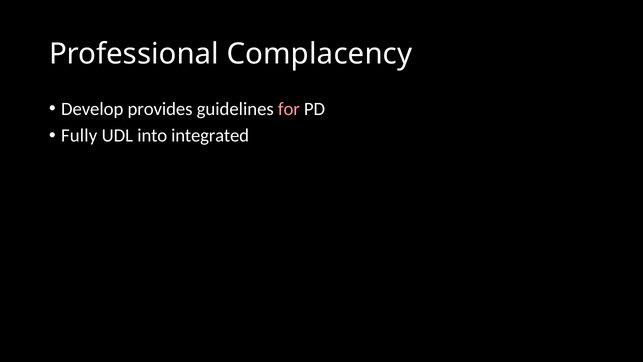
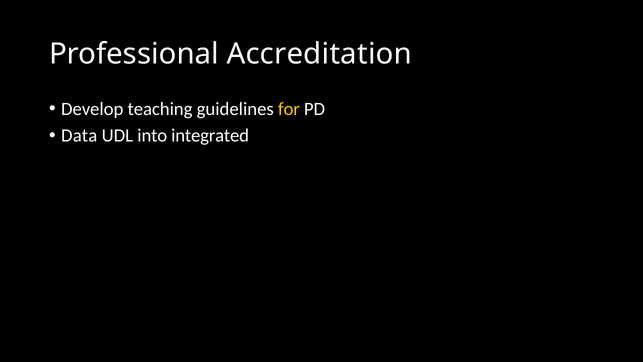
Complacency: Complacency -> Accreditation
provides: provides -> teaching
for colour: pink -> yellow
Fully: Fully -> Data
